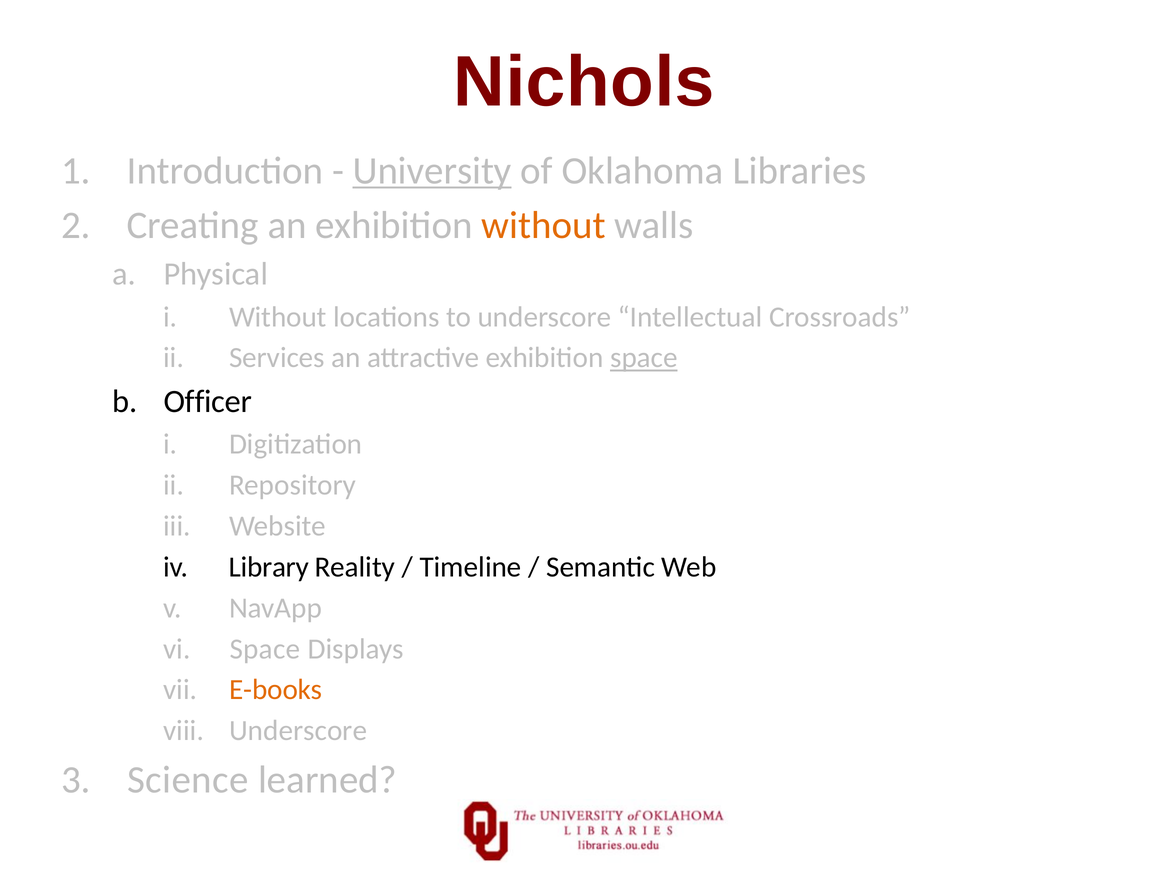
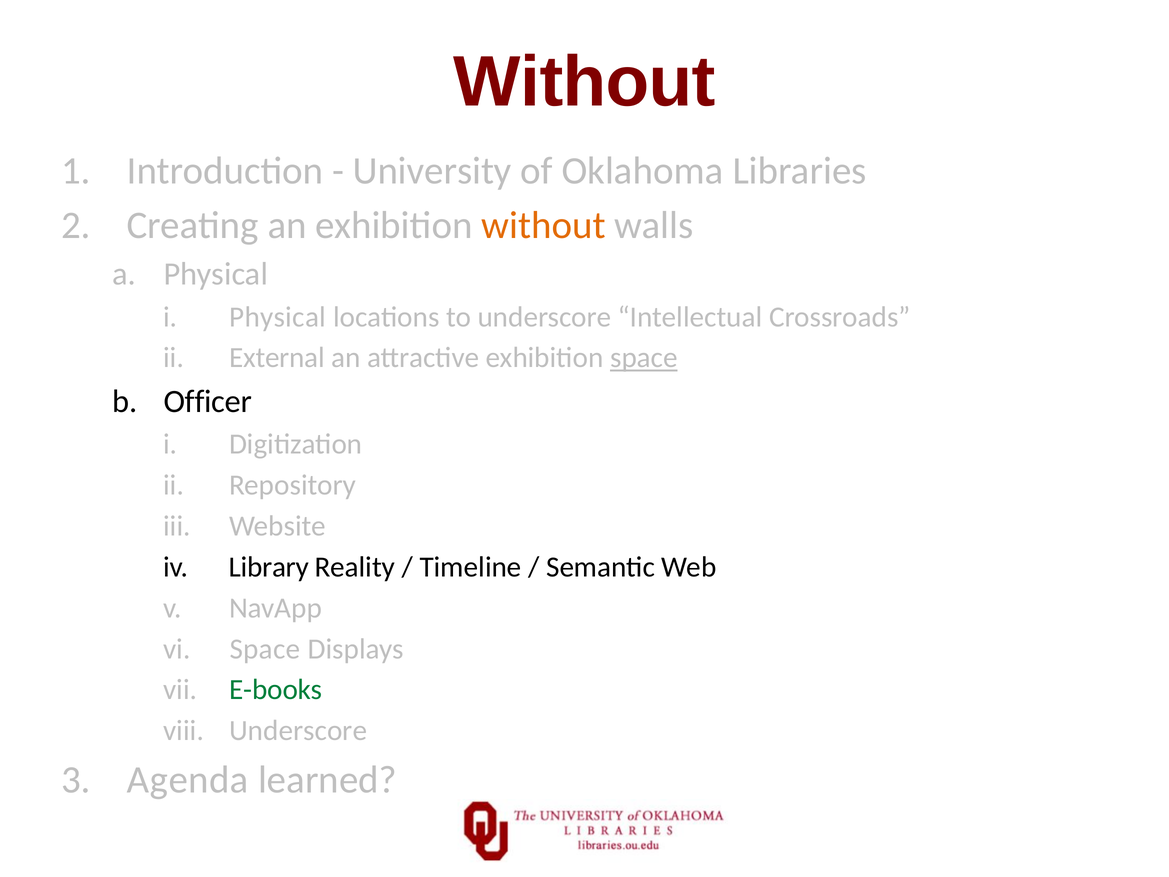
Nichols at (584, 82): Nichols -> Without
University underline: present -> none
Without at (278, 317): Without -> Physical
Services: Services -> External
E-books colour: orange -> green
Science: Science -> Agenda
